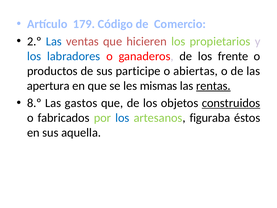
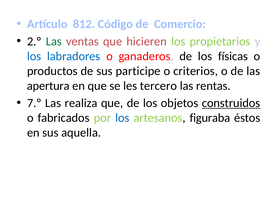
179: 179 -> 812
Las at (54, 41) colour: blue -> green
frente: frente -> físicas
abiertas: abiertas -> criterios
mismas: mismas -> tercero
rentas underline: present -> none
8.º: 8.º -> 7.º
gastos: gastos -> realiza
